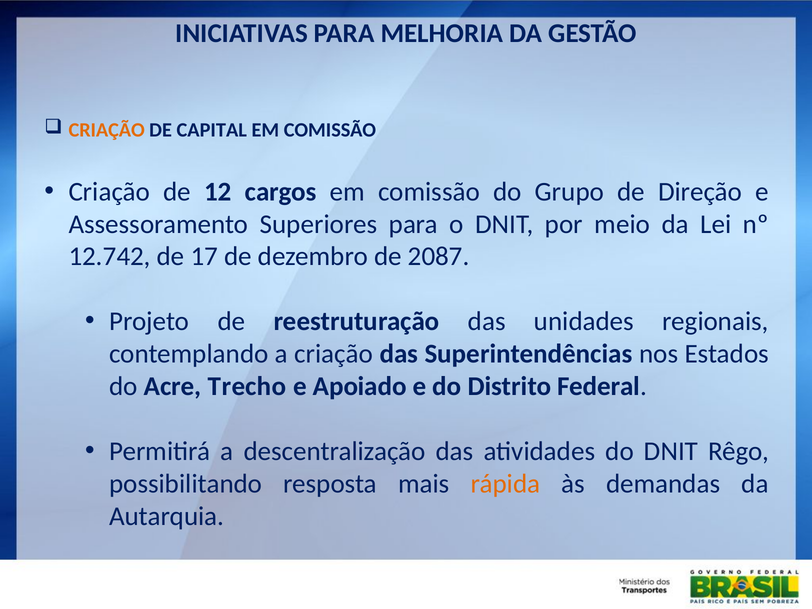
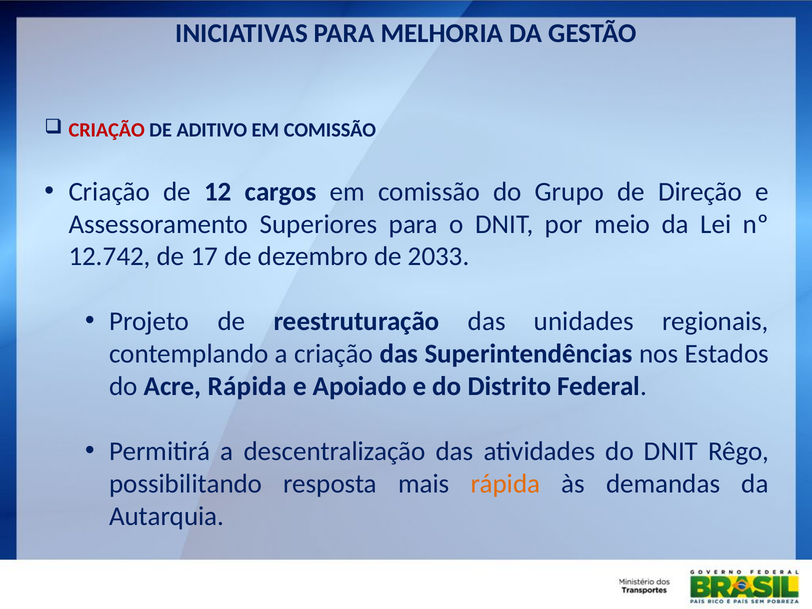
CRIAÇÃO at (107, 130) colour: orange -> red
CAPITAL: CAPITAL -> ADITIVO
2087: 2087 -> 2033
Acre Trecho: Trecho -> Rápida
